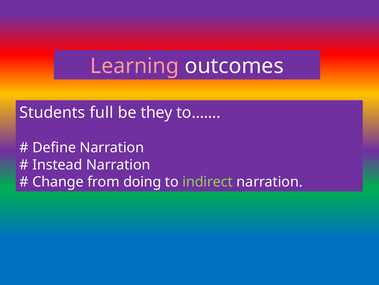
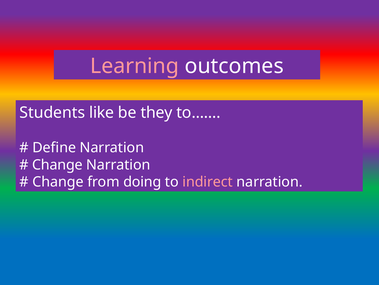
full: full -> like
Instead at (57, 164): Instead -> Change
indirect colour: light green -> pink
